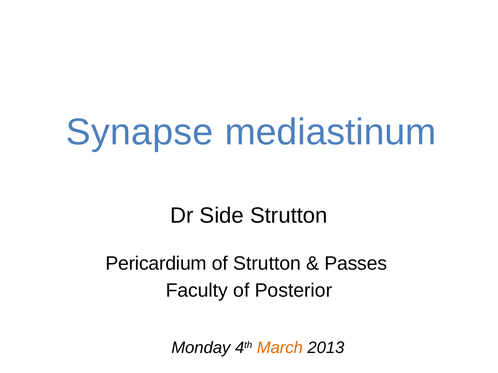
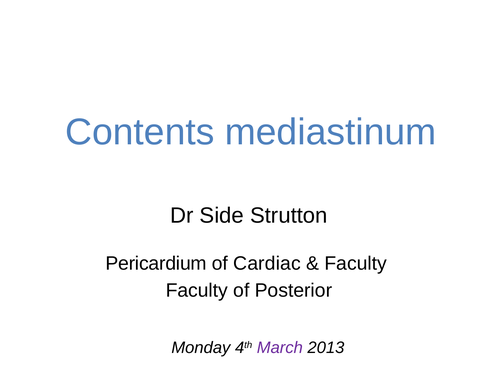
Synapse: Synapse -> Contents
of Strutton: Strutton -> Cardiac
Passes at (356, 264): Passes -> Faculty
March colour: orange -> purple
